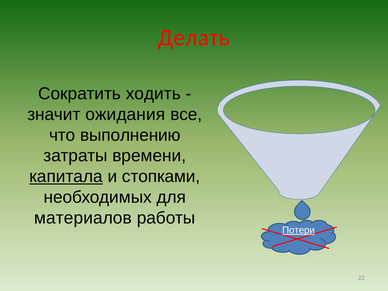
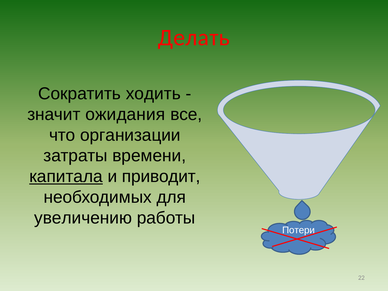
выполнению: выполнению -> организации
стопками: стопками -> приводит
материалов: материалов -> увеличению
Потери underline: present -> none
